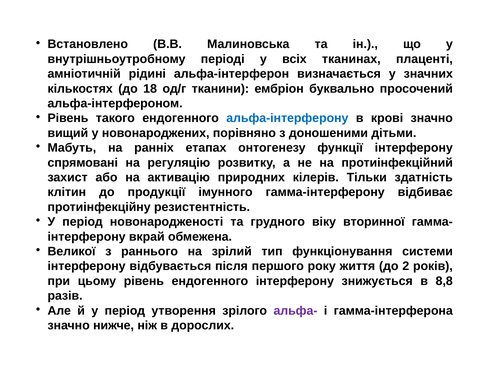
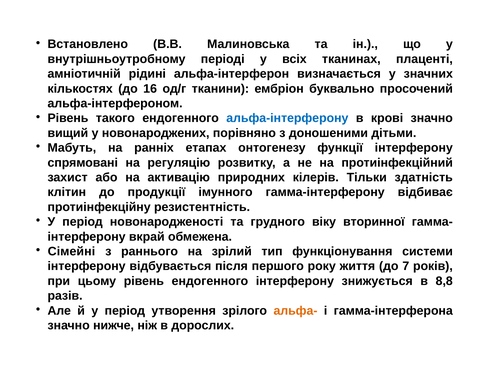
18: 18 -> 16
Великої: Великої -> Сімейні
2: 2 -> 7
альфа- colour: purple -> orange
